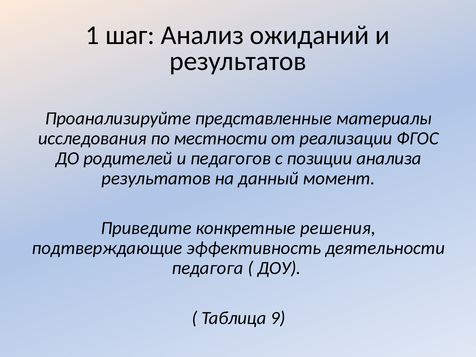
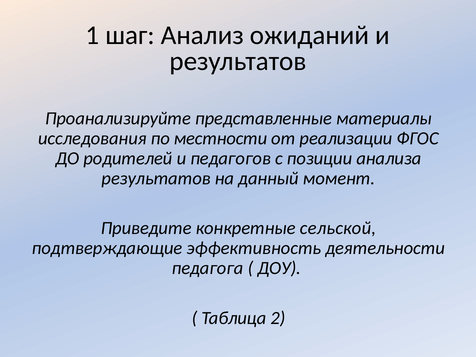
решения: решения -> сельской
9: 9 -> 2
